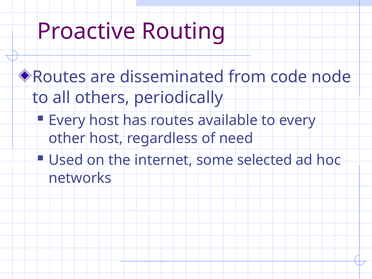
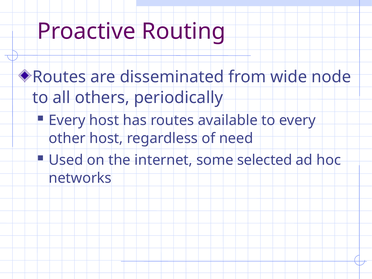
code: code -> wide
